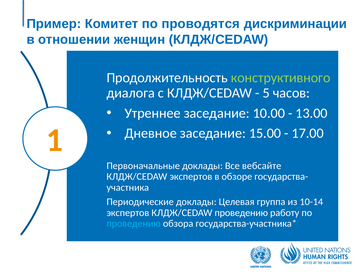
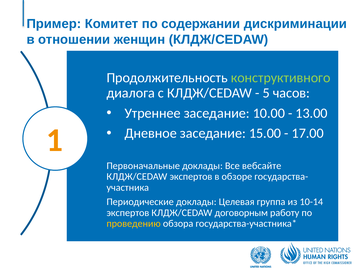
проводятся: проводятся -> содержании
КЛДЖ/CEDAW проведению: проведению -> договорным
проведению at (134, 223) colour: light blue -> yellow
